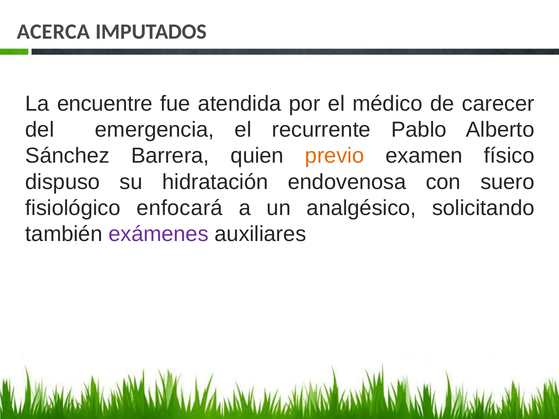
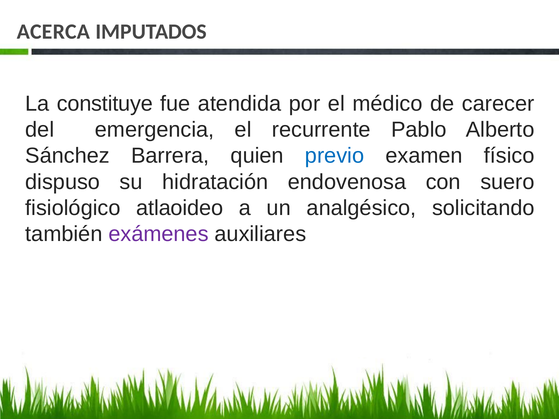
encuentre: encuentre -> constituye
previo colour: orange -> blue
enfocará: enfocará -> atlaoideo
